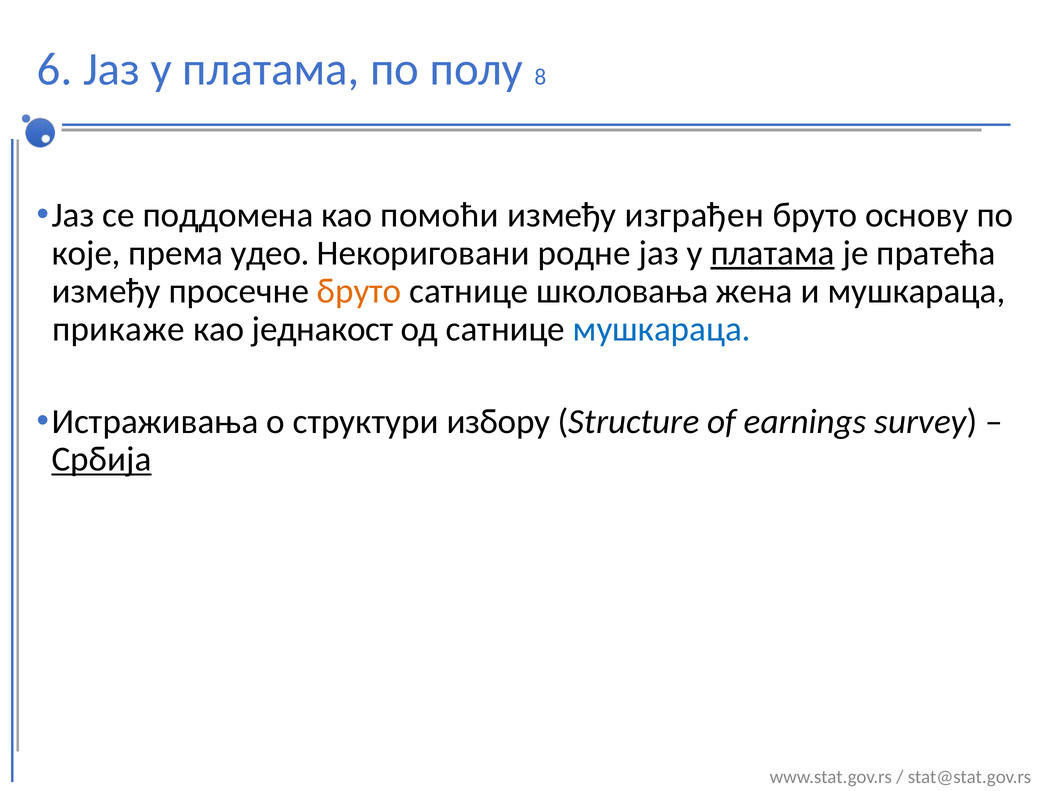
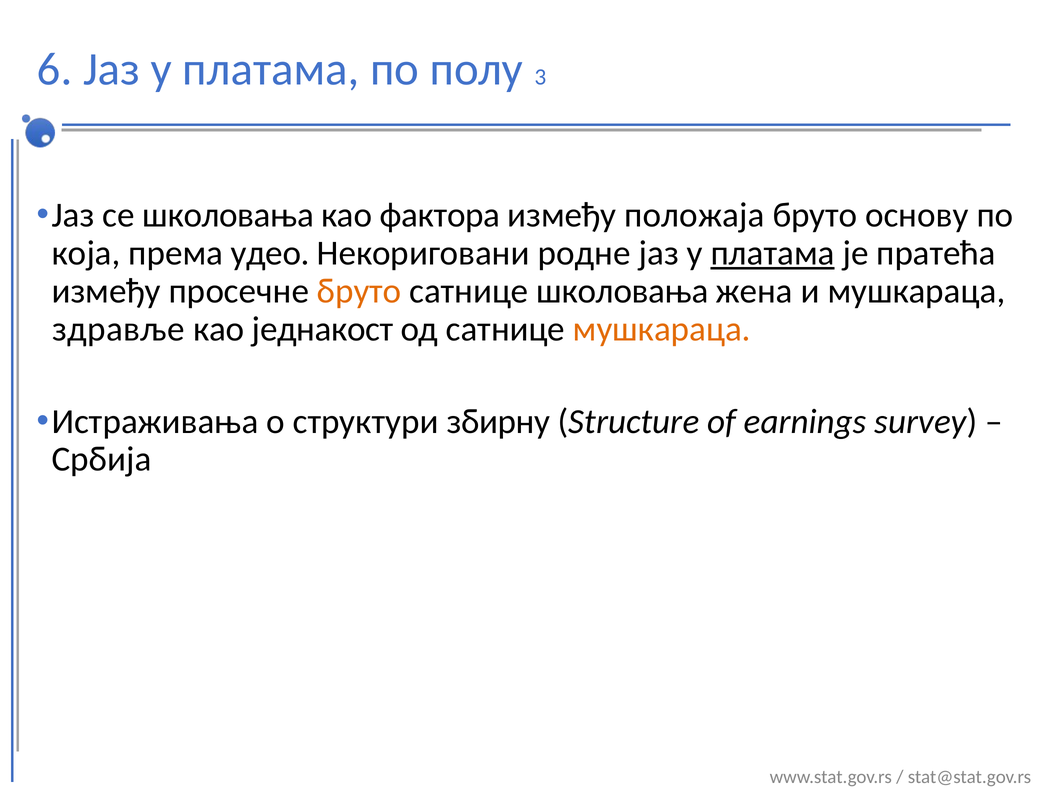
8: 8 -> 3
се поддомена: поддомена -> школовања
помоћи: помоћи -> фактора
изграђен: изграђен -> положаја
које: које -> која
прикаже: прикаже -> здравље
мушкараца at (662, 329) colour: blue -> orange
избору: избору -> збирну
Србија underline: present -> none
